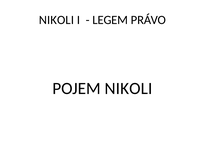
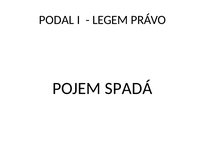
NIKOLI at (56, 20): NIKOLI -> PODAL
POJEM NIKOLI: NIKOLI -> SPADÁ
